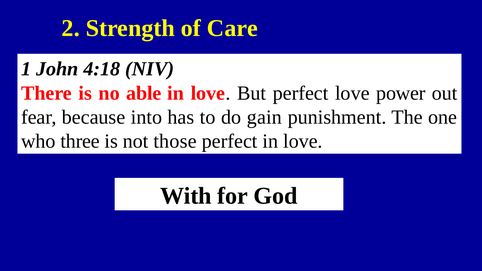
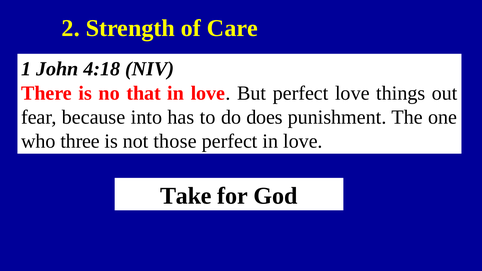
able: able -> that
power: power -> things
gain: gain -> does
With: With -> Take
